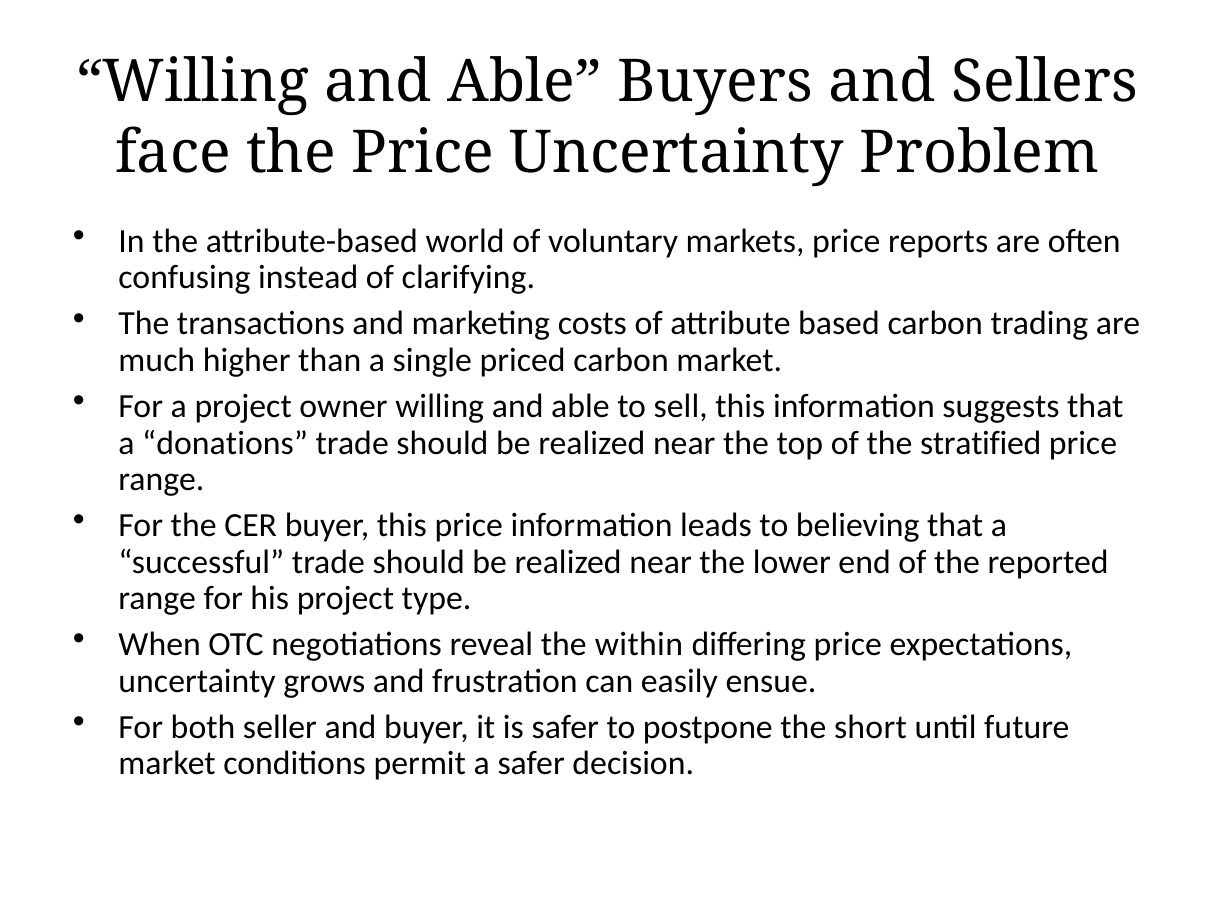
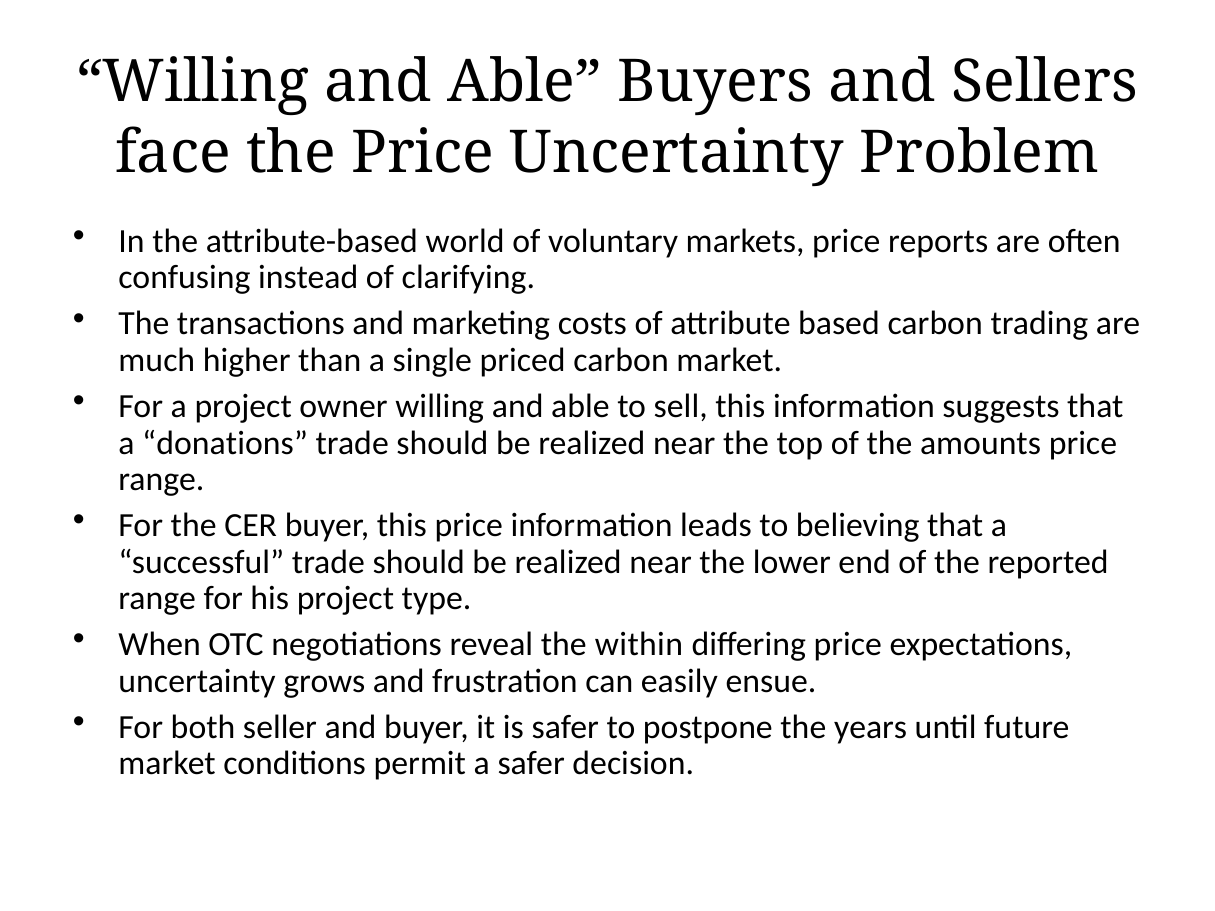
stratified: stratified -> amounts
short: short -> years
